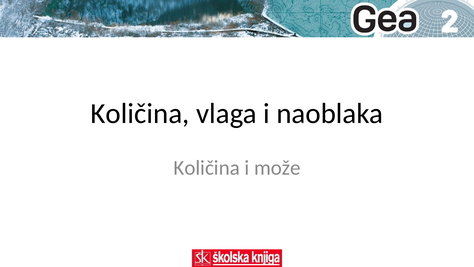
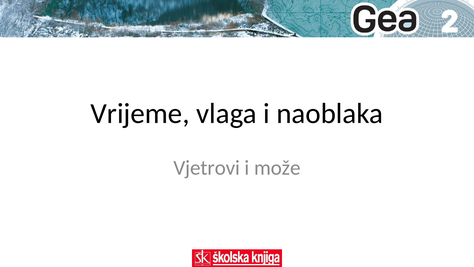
Količina at (140, 113): Količina -> Vrijeme
Količina at (207, 168): Količina -> Vjetrovi
